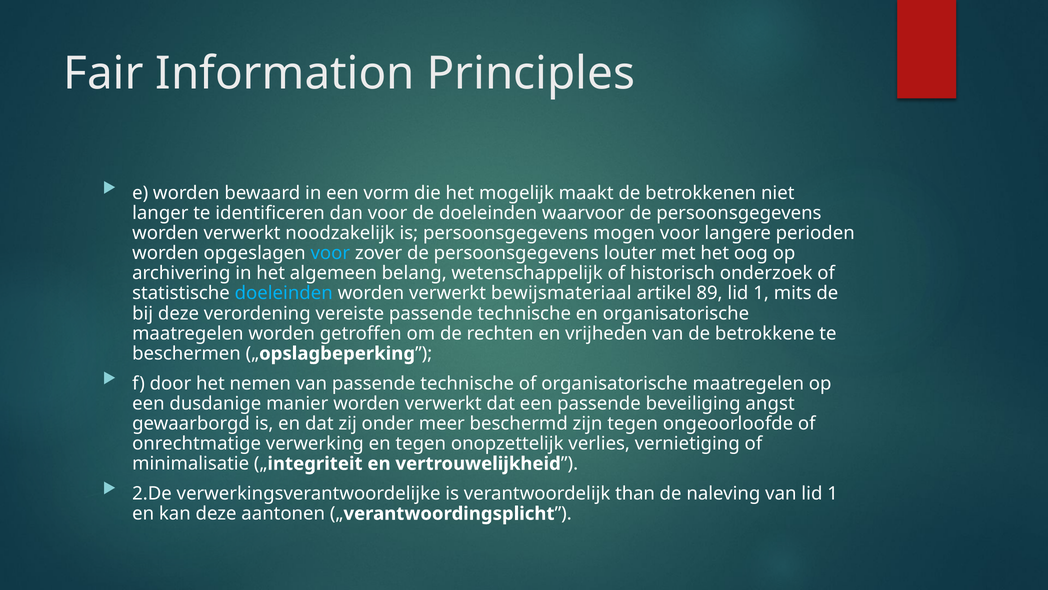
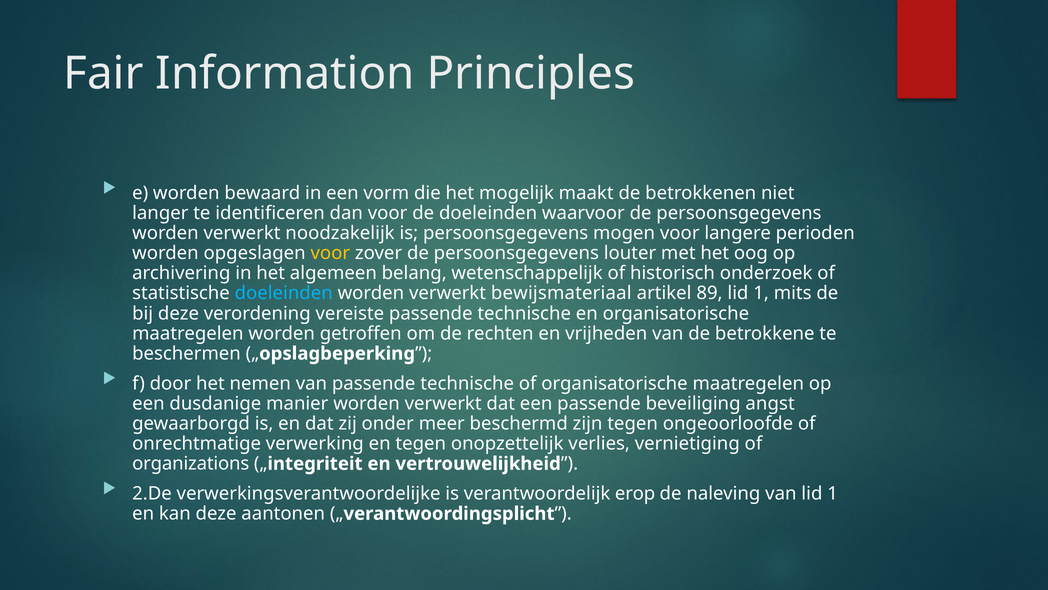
voor at (330, 253) colour: light blue -> yellow
minimalisatie: minimalisatie -> organizations
than: than -> erop
